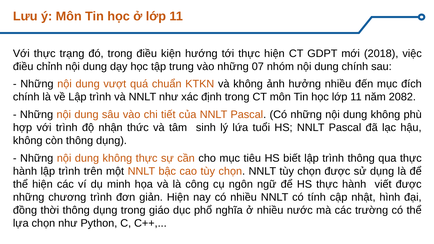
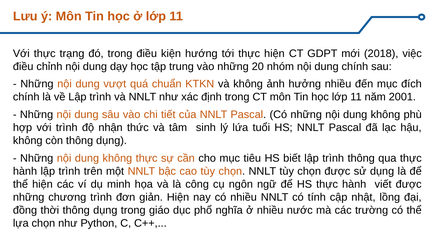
07: 07 -> 20
2082: 2082 -> 2001
hình: hình -> lồng
